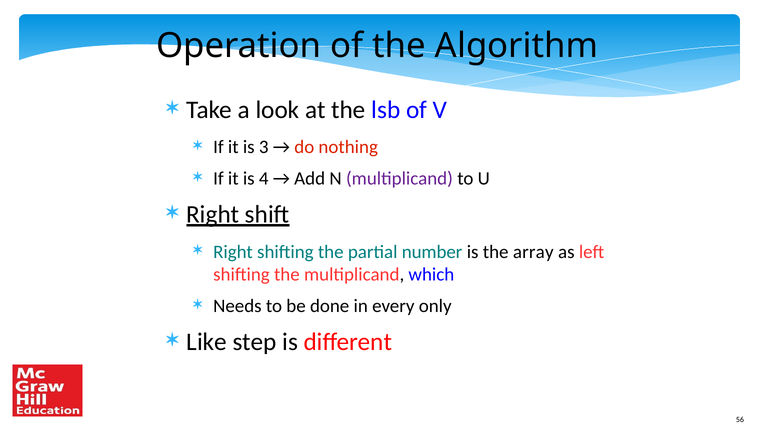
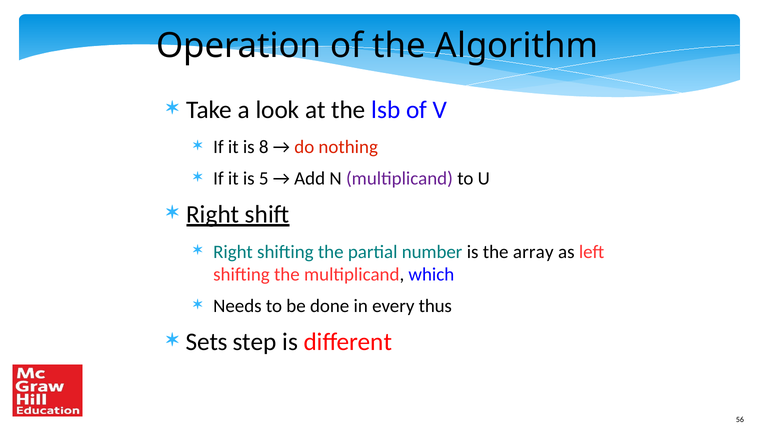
3: 3 -> 8
4: 4 -> 5
only: only -> thus
Like: Like -> Sets
